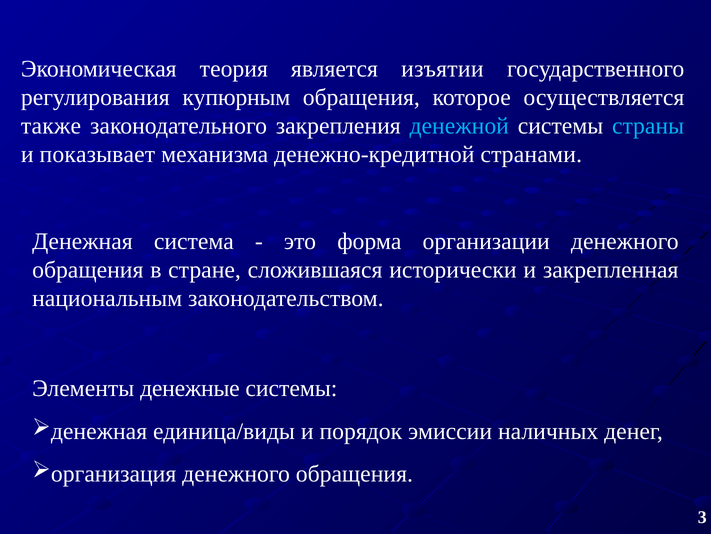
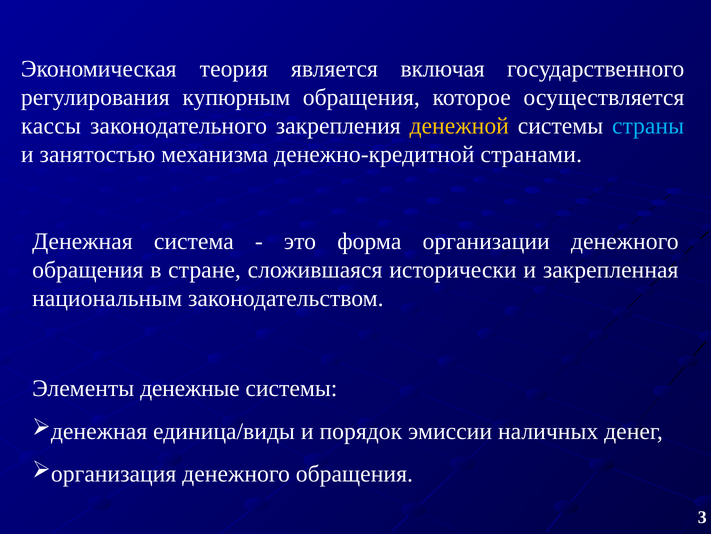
изъятии: изъятии -> включая
также: также -> кассы
денежной colour: light blue -> yellow
показывает: показывает -> занятостью
